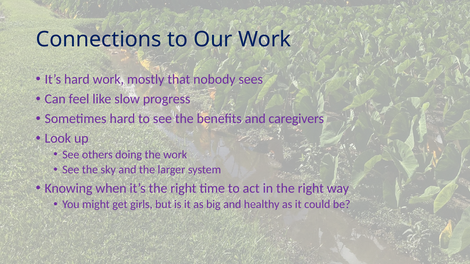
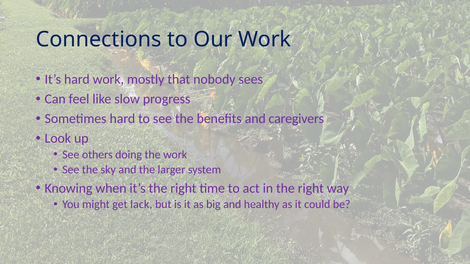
girls: girls -> lack
